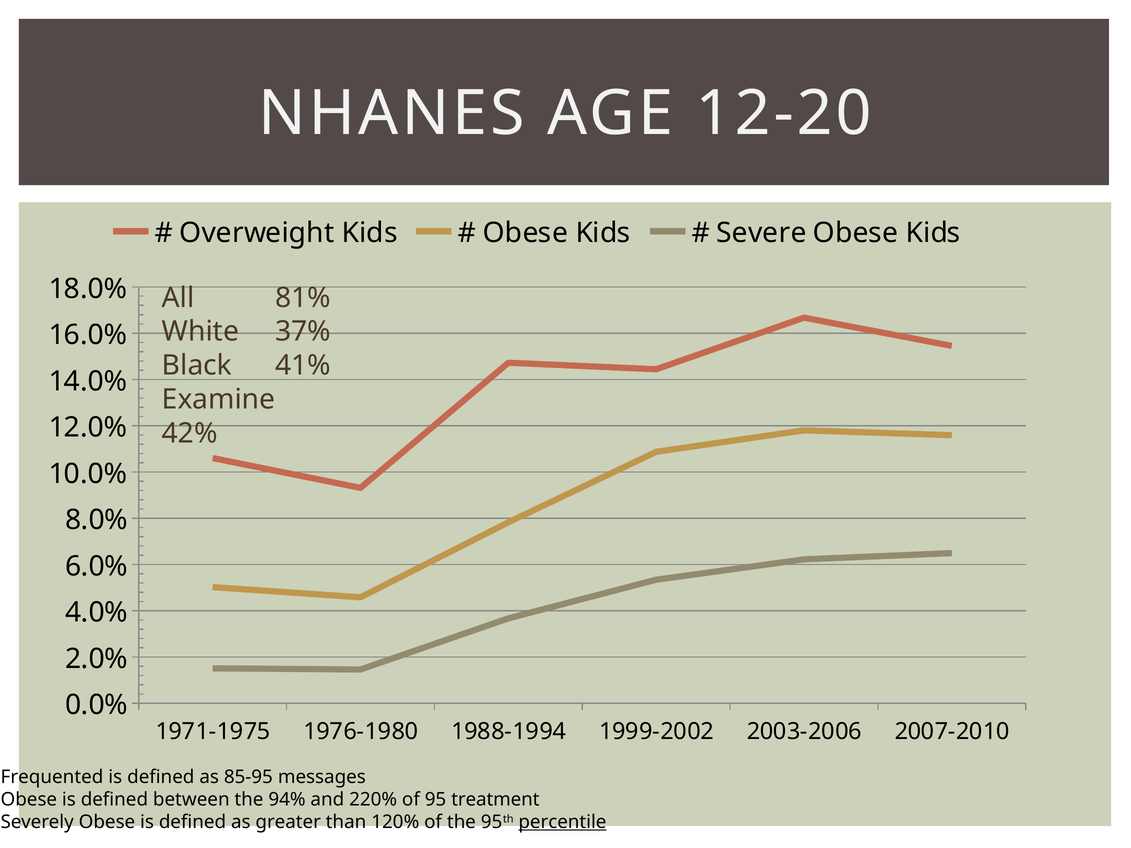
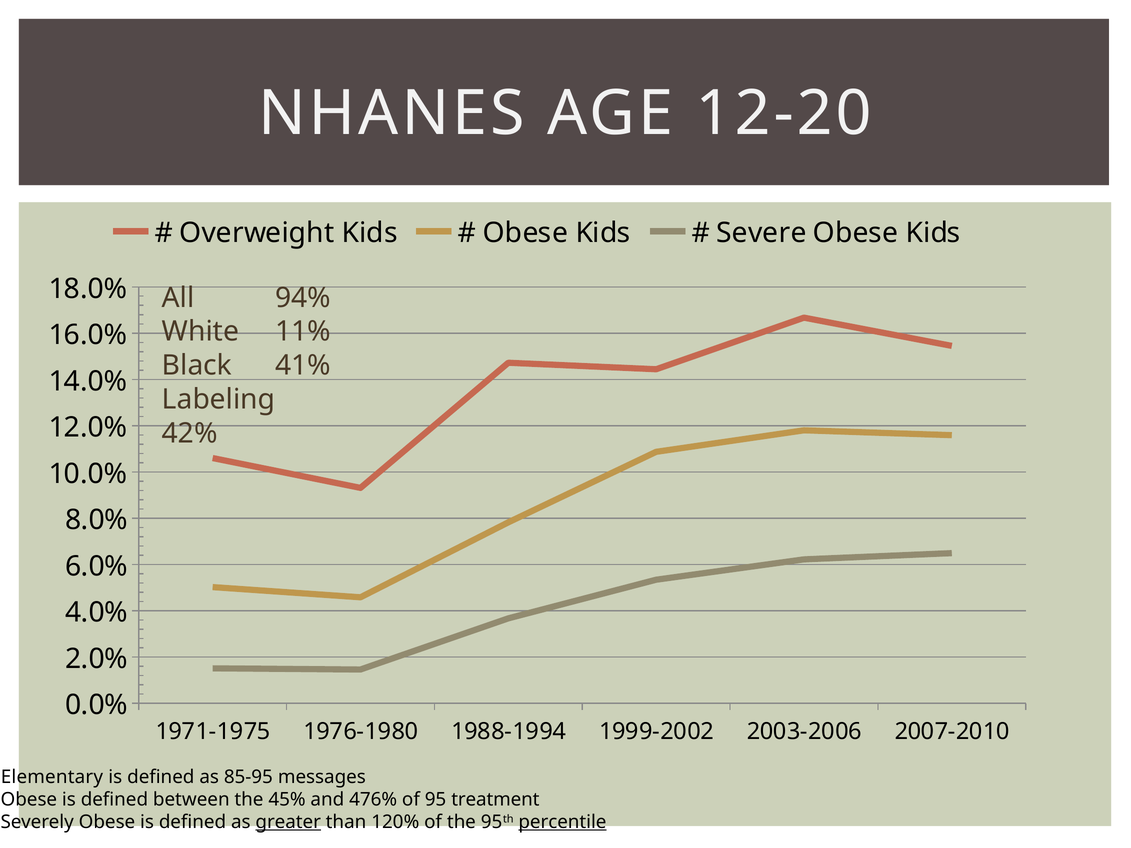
81%: 81% -> 94%
37%: 37% -> 11%
Examine: Examine -> Labeling
Frequented: Frequented -> Elementary
94%: 94% -> 45%
220%: 220% -> 476%
greater underline: none -> present
